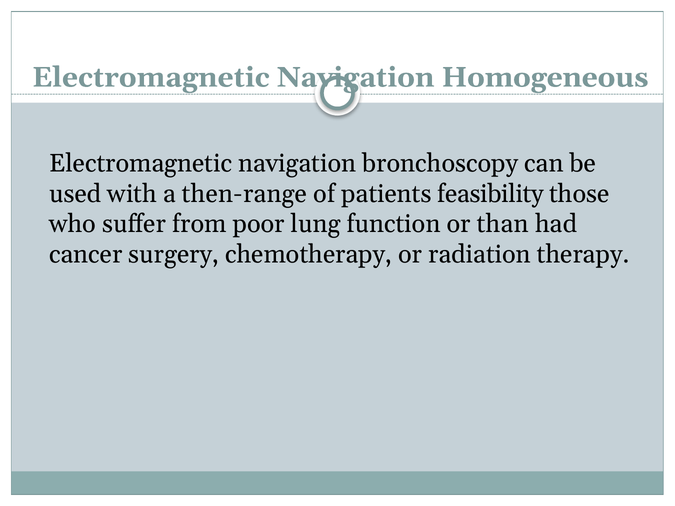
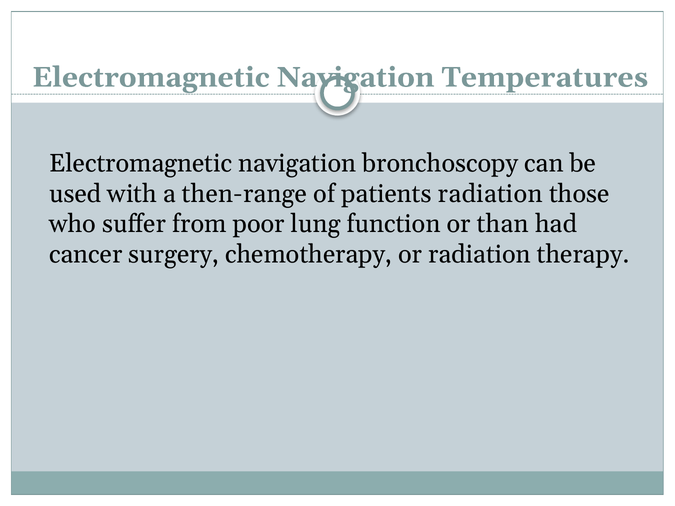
Homogeneous: Homogeneous -> Temperatures
patients feasibility: feasibility -> radiation
